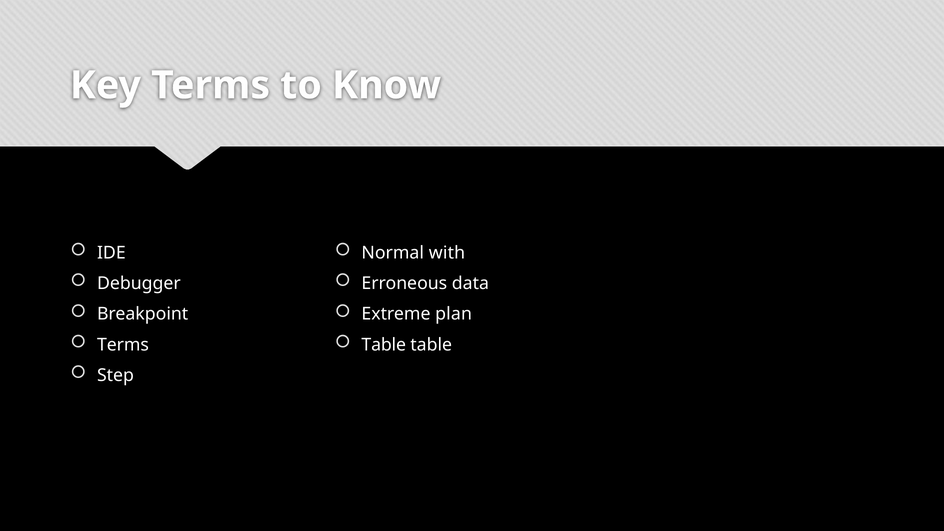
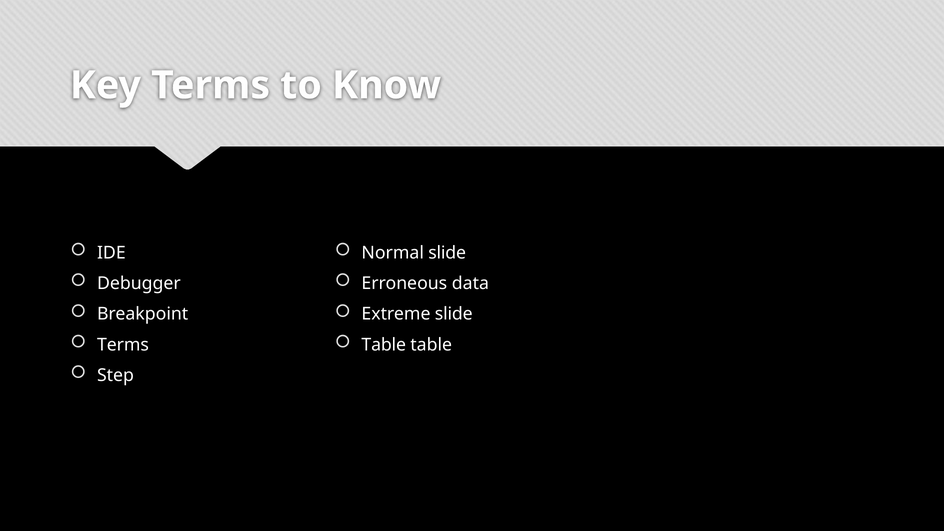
Normal with: with -> slide
Extreme plan: plan -> slide
